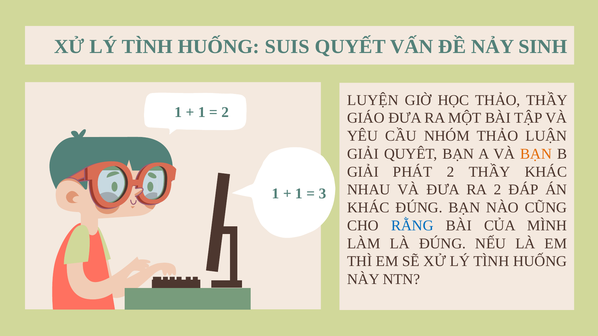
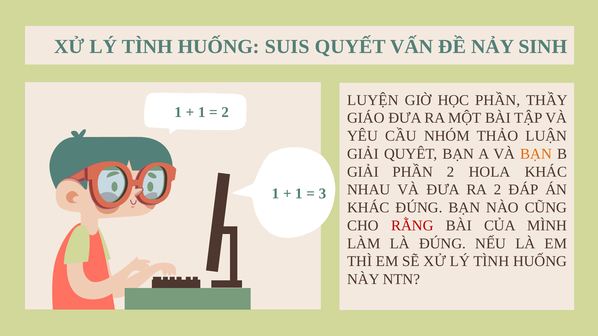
HỌC THẢO: THẢO -> PHẦN
GIẢI PHÁT: PHÁT -> PHẦN
2 THẦY: THẦY -> HOLA
RẰNG colour: blue -> red
